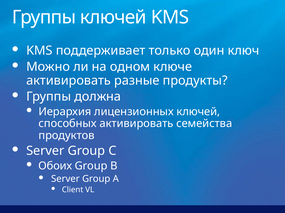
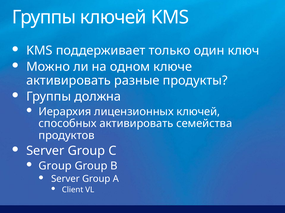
Обоих at (55, 166): Обоих -> Group
